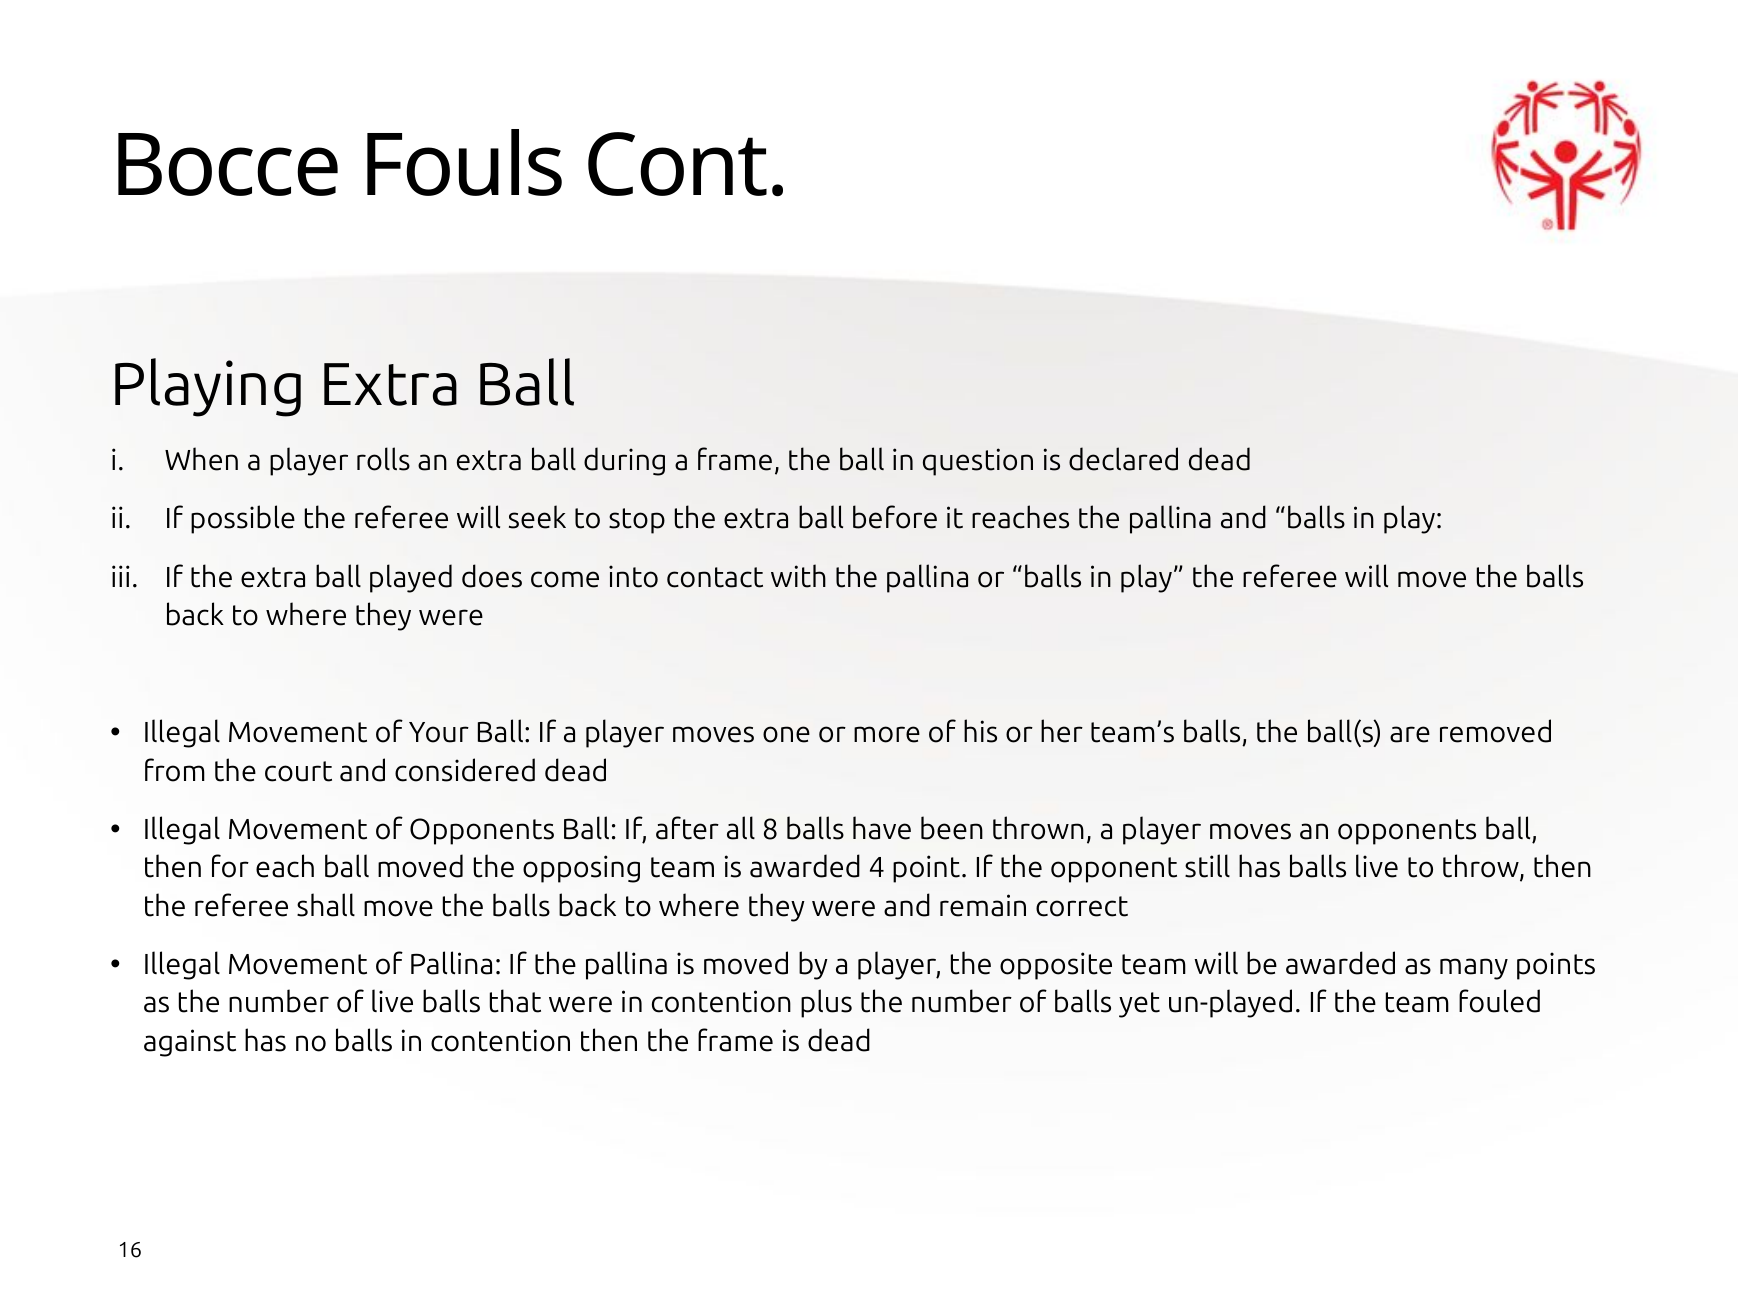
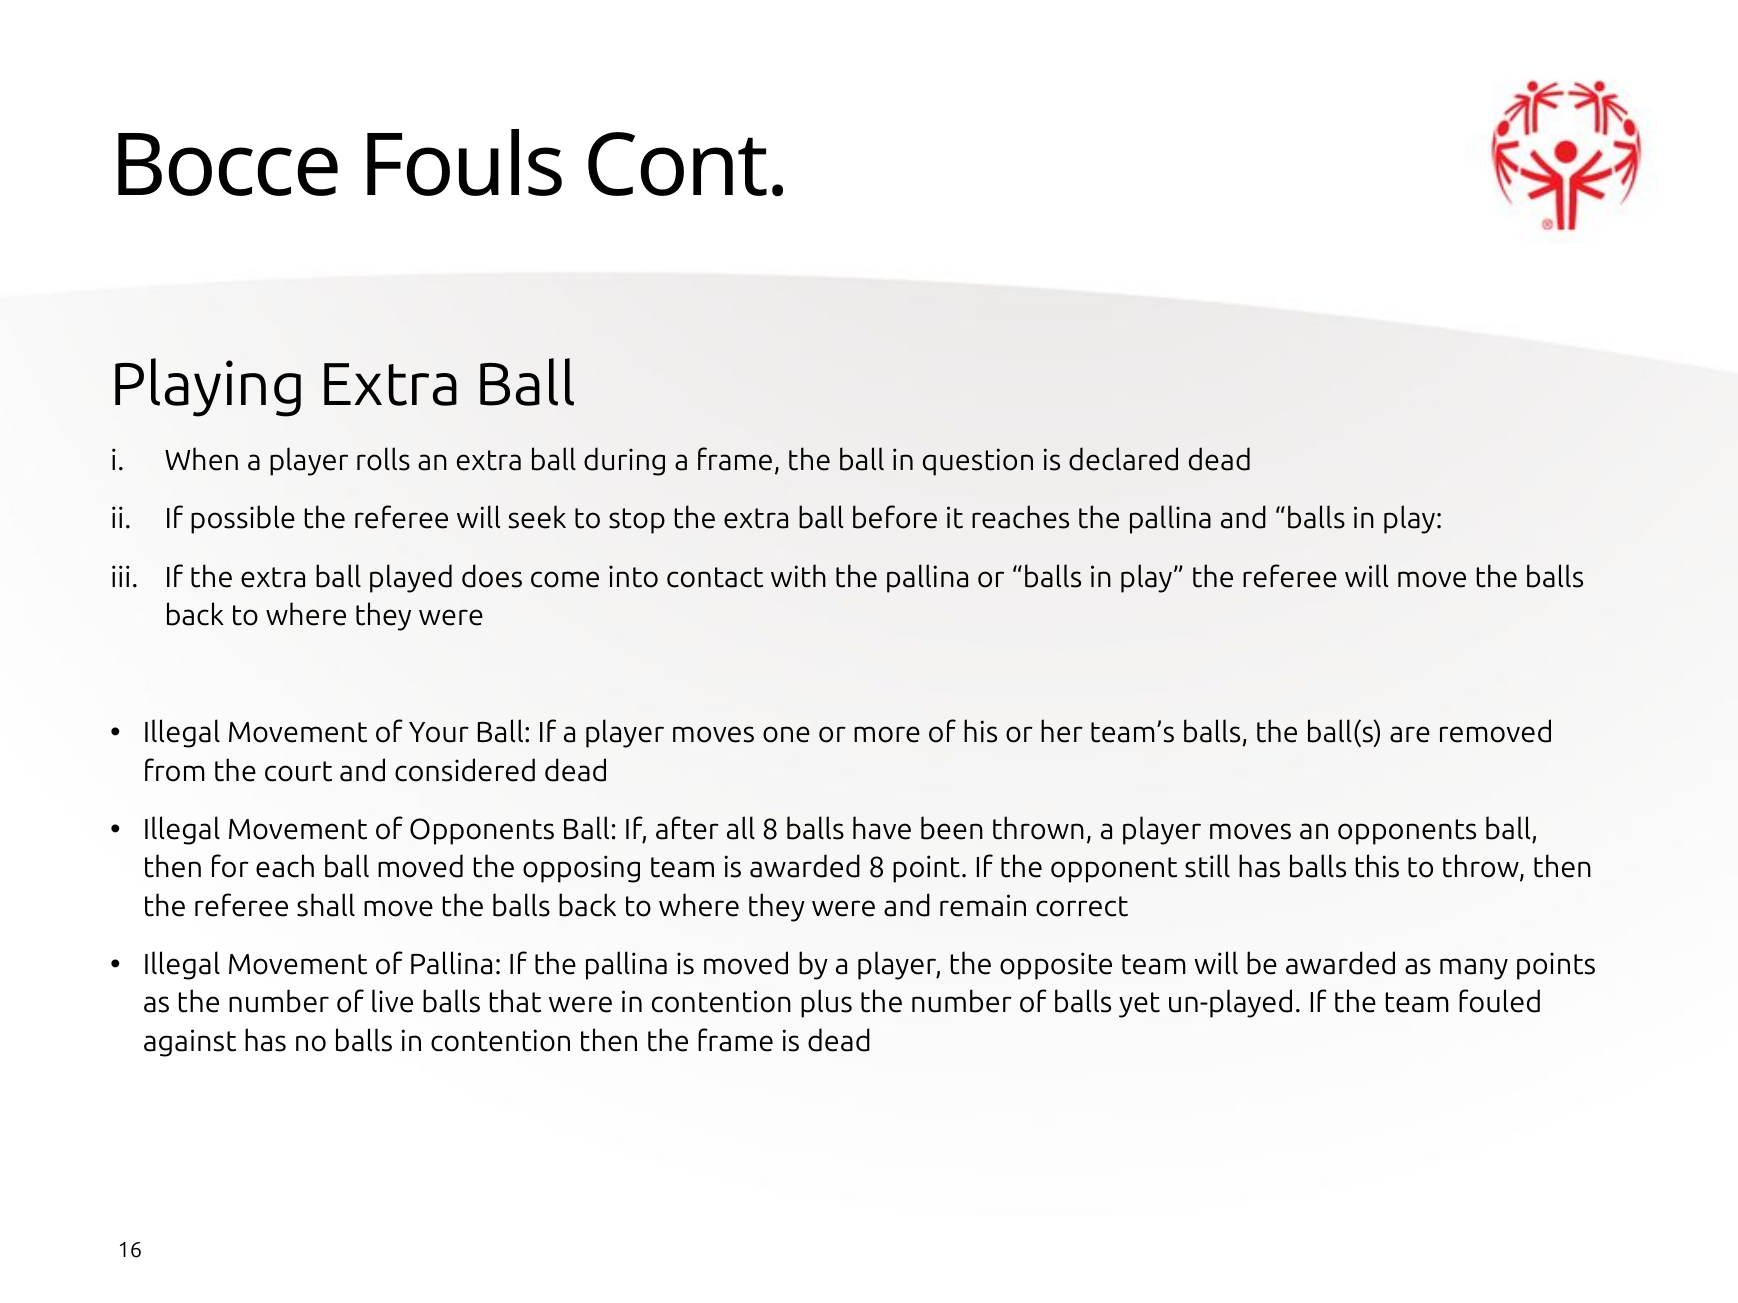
awarded 4: 4 -> 8
balls live: live -> this
